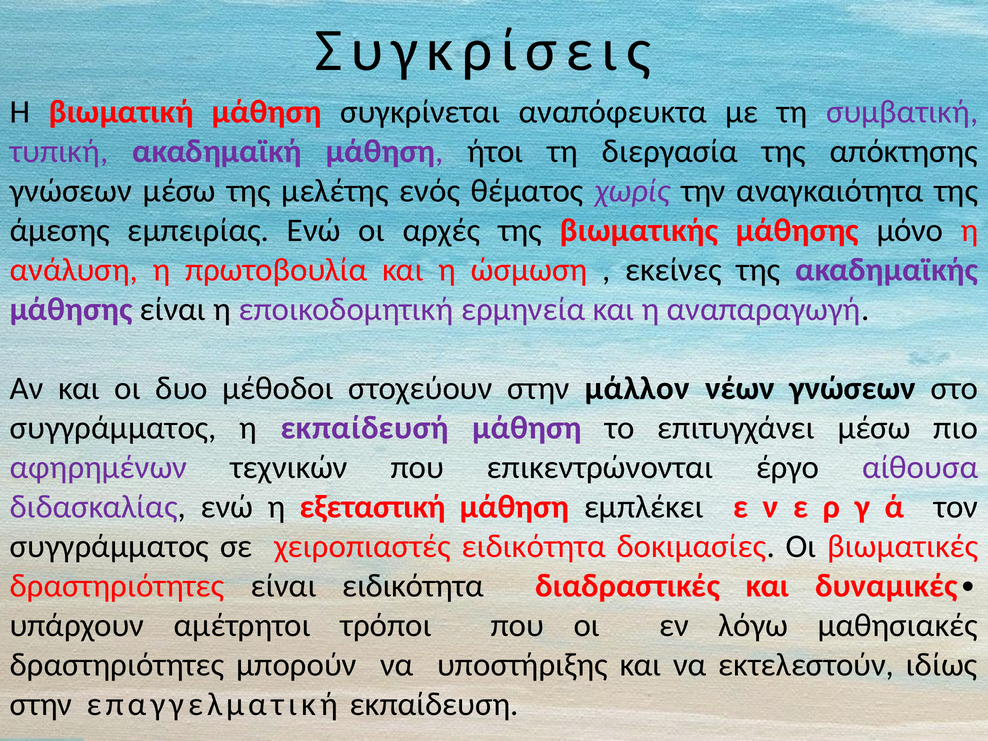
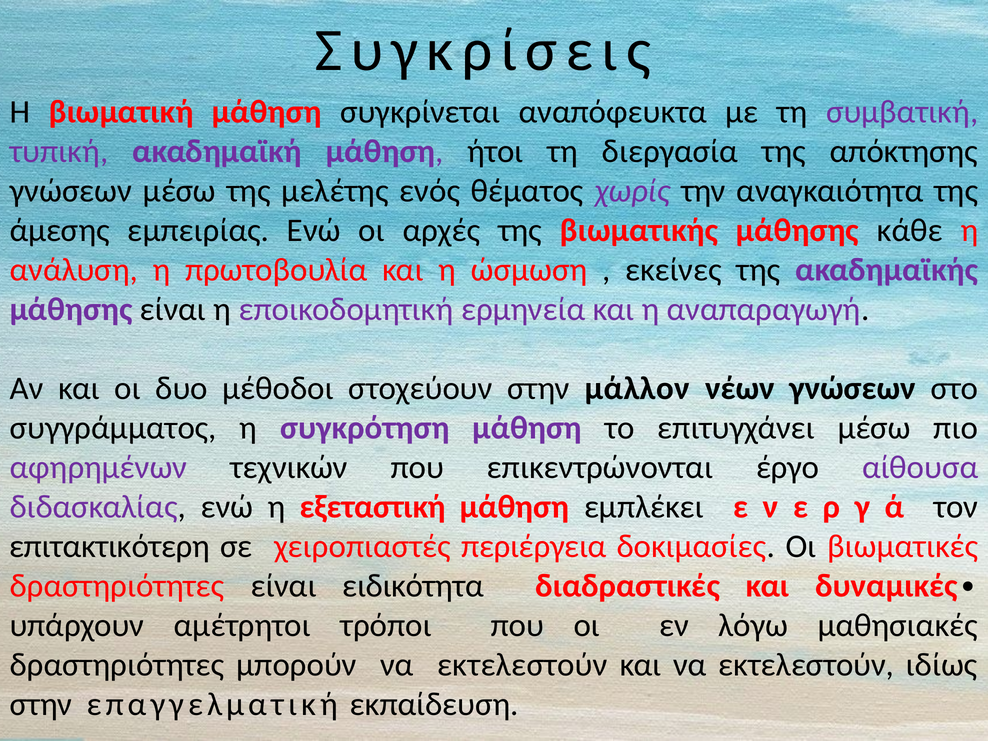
μόνο: μόνο -> κάθε
εκπαίδευσή: εκπαίδευσή -> συγκρότηση
συγγράμματος at (109, 547): συγγράμματος -> επιτακτικότερη
χειροπιαστές ειδικότητα: ειδικότητα -> περιέργεια
μπορούν να υποστήριξης: υποστήριξης -> εκτελεστούν
